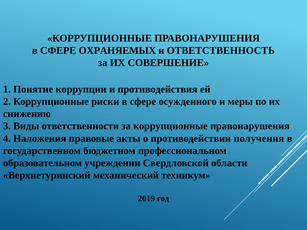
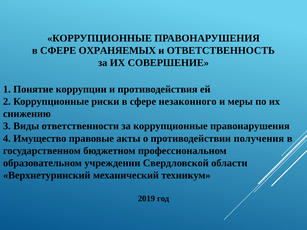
осужденного: осужденного -> незаконного
Наложения: Наложения -> Имущество
